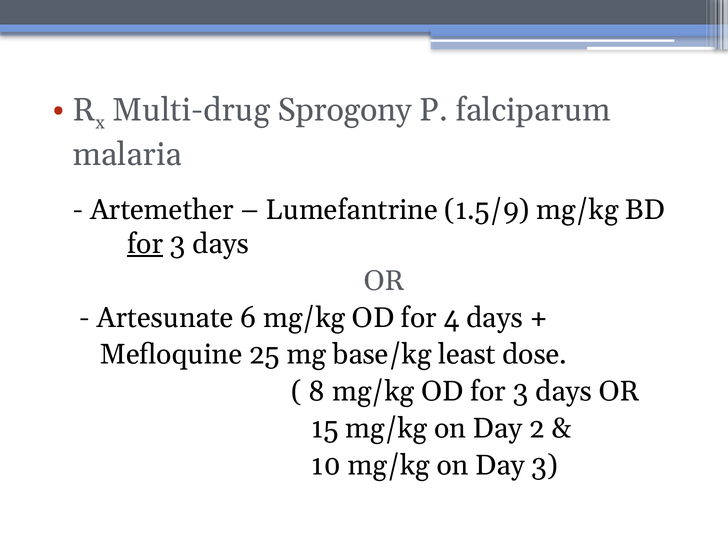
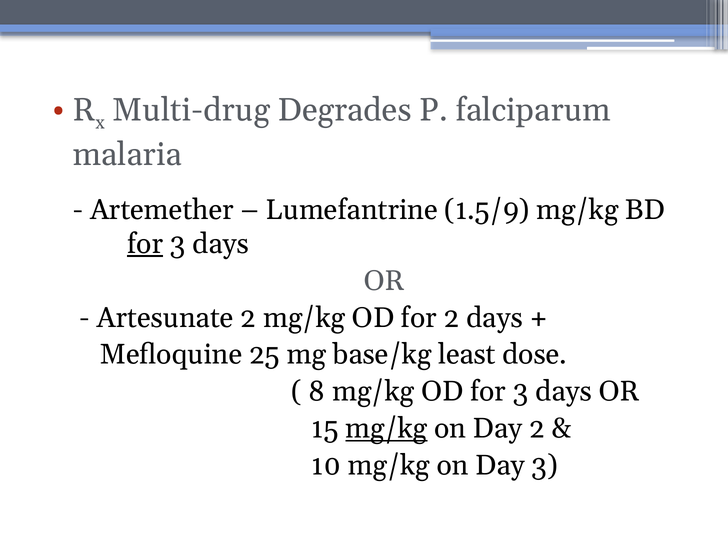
Sprogony: Sprogony -> Degrades
Artesunate 6: 6 -> 2
for 4: 4 -> 2
mg/kg at (386, 429) underline: none -> present
